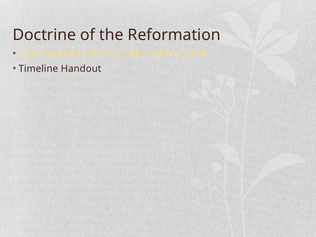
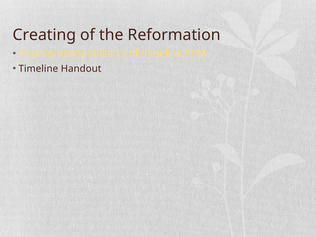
Doctrine: Doctrine -> Creating
